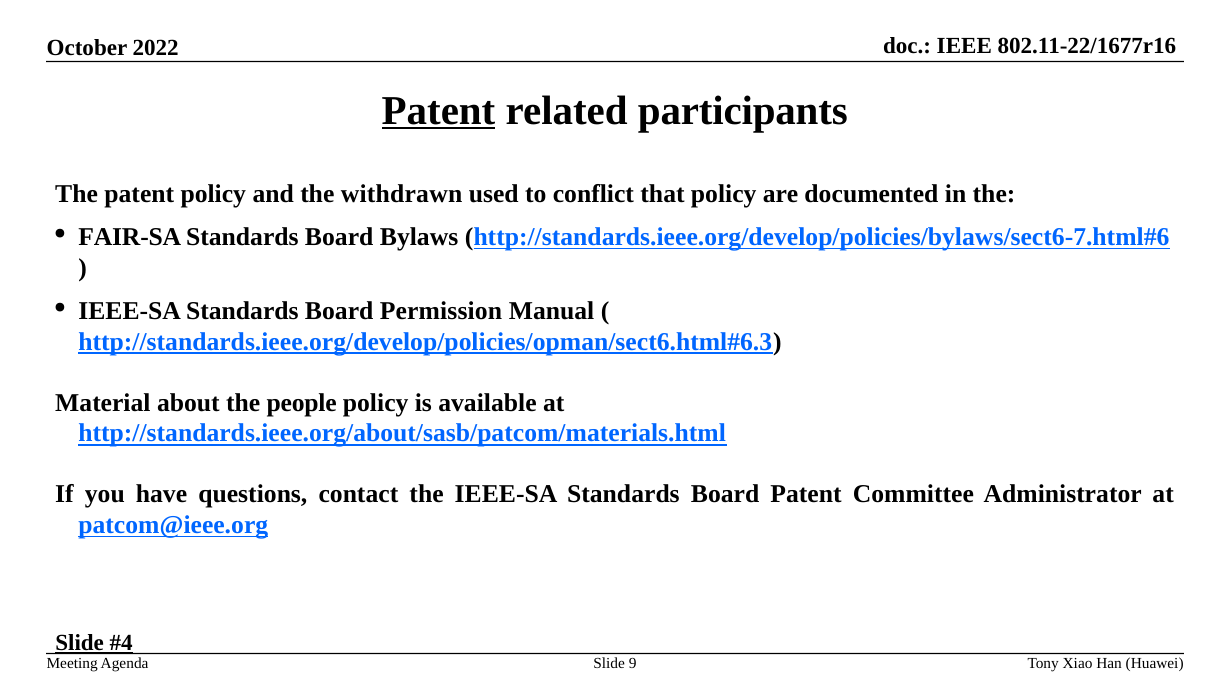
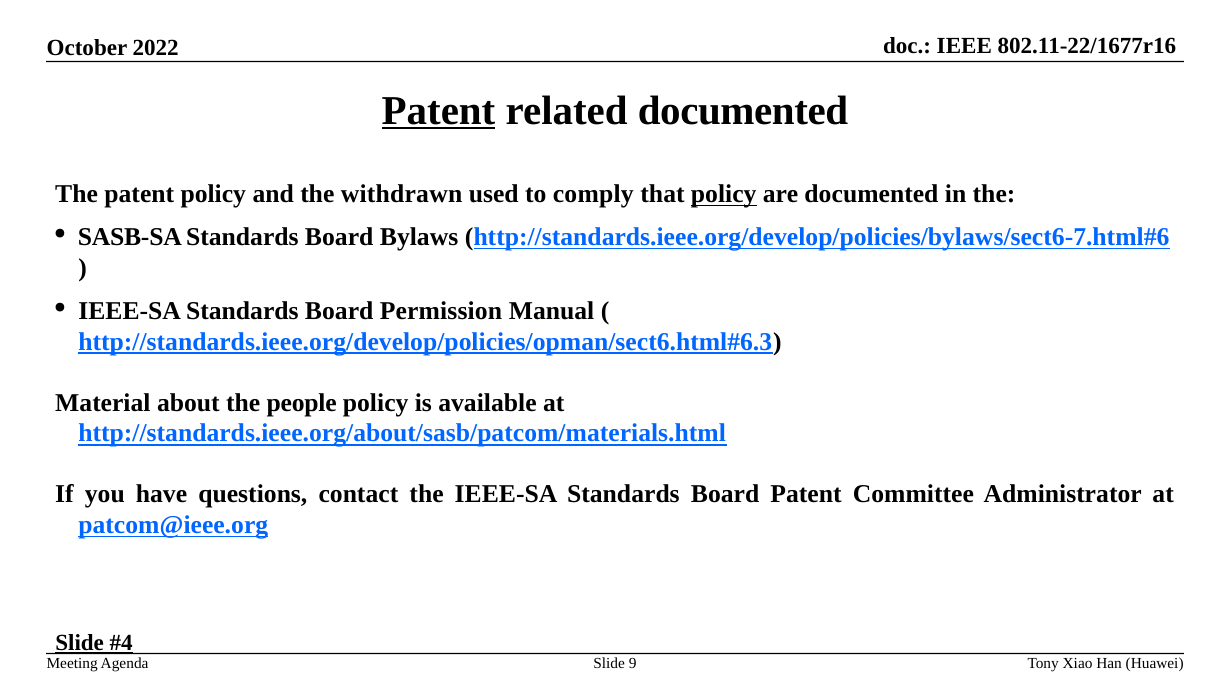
related participants: participants -> documented
conflict: conflict -> comply
policy at (724, 194) underline: none -> present
FAIR-SA: FAIR-SA -> SASB-SA
